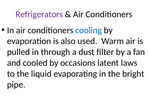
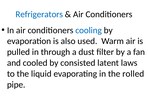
Refrigerators colour: purple -> blue
occasions: occasions -> consisted
bright: bright -> rolled
